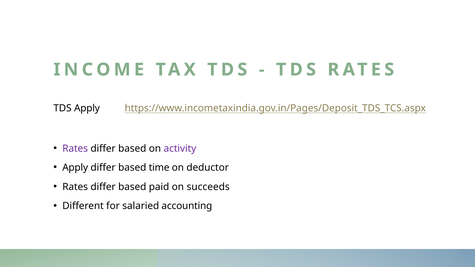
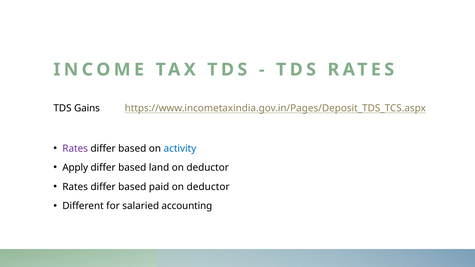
TDS Apply: Apply -> Gains
activity colour: purple -> blue
time: time -> land
succeeds at (208, 187): succeeds -> deductor
